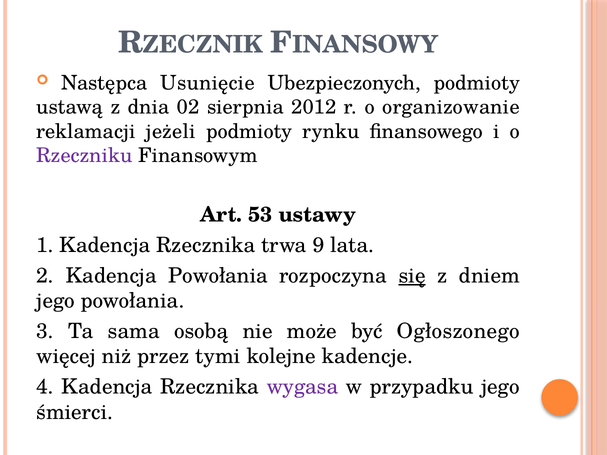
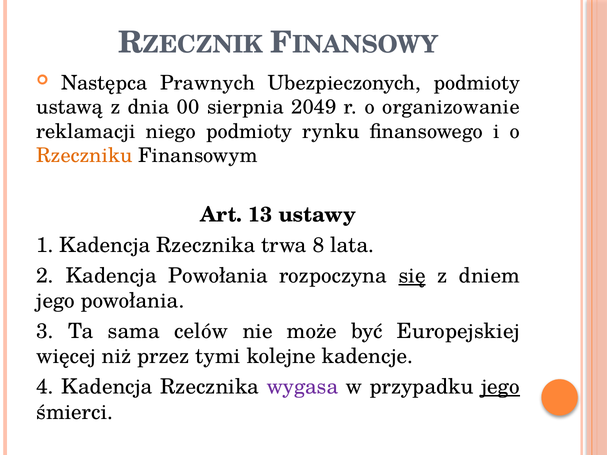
Usunięcie: Usunięcie -> Prawnych
02: 02 -> 00
2012: 2012 -> 2049
jeżeli: jeżeli -> niego
Rzeczniku colour: purple -> orange
53: 53 -> 13
9: 9 -> 8
osobą: osobą -> celów
Ogłoszonego: Ogłoszonego -> Europejskiej
jego at (501, 387) underline: none -> present
